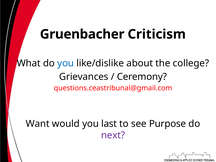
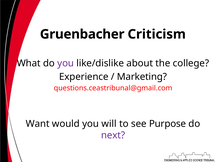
you at (66, 63) colour: blue -> purple
Grievances: Grievances -> Experience
Ceremony: Ceremony -> Marketing
last: last -> will
